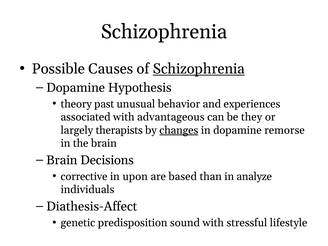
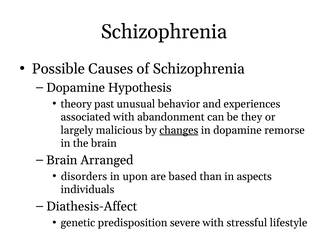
Schizophrenia at (199, 69) underline: present -> none
advantageous: advantageous -> abandonment
therapists: therapists -> malicious
Decisions: Decisions -> Arranged
corrective: corrective -> disorders
analyze: analyze -> aspects
sound: sound -> severe
